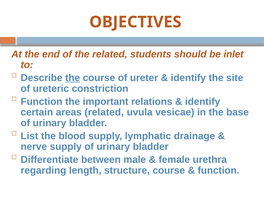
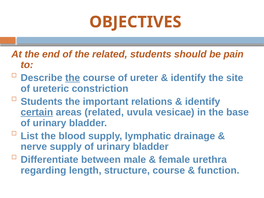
inlet: inlet -> pain
Function at (42, 102): Function -> Students
certain underline: none -> present
